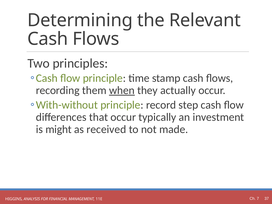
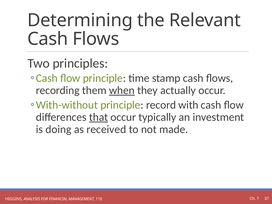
step: step -> with
that underline: none -> present
might: might -> doing
